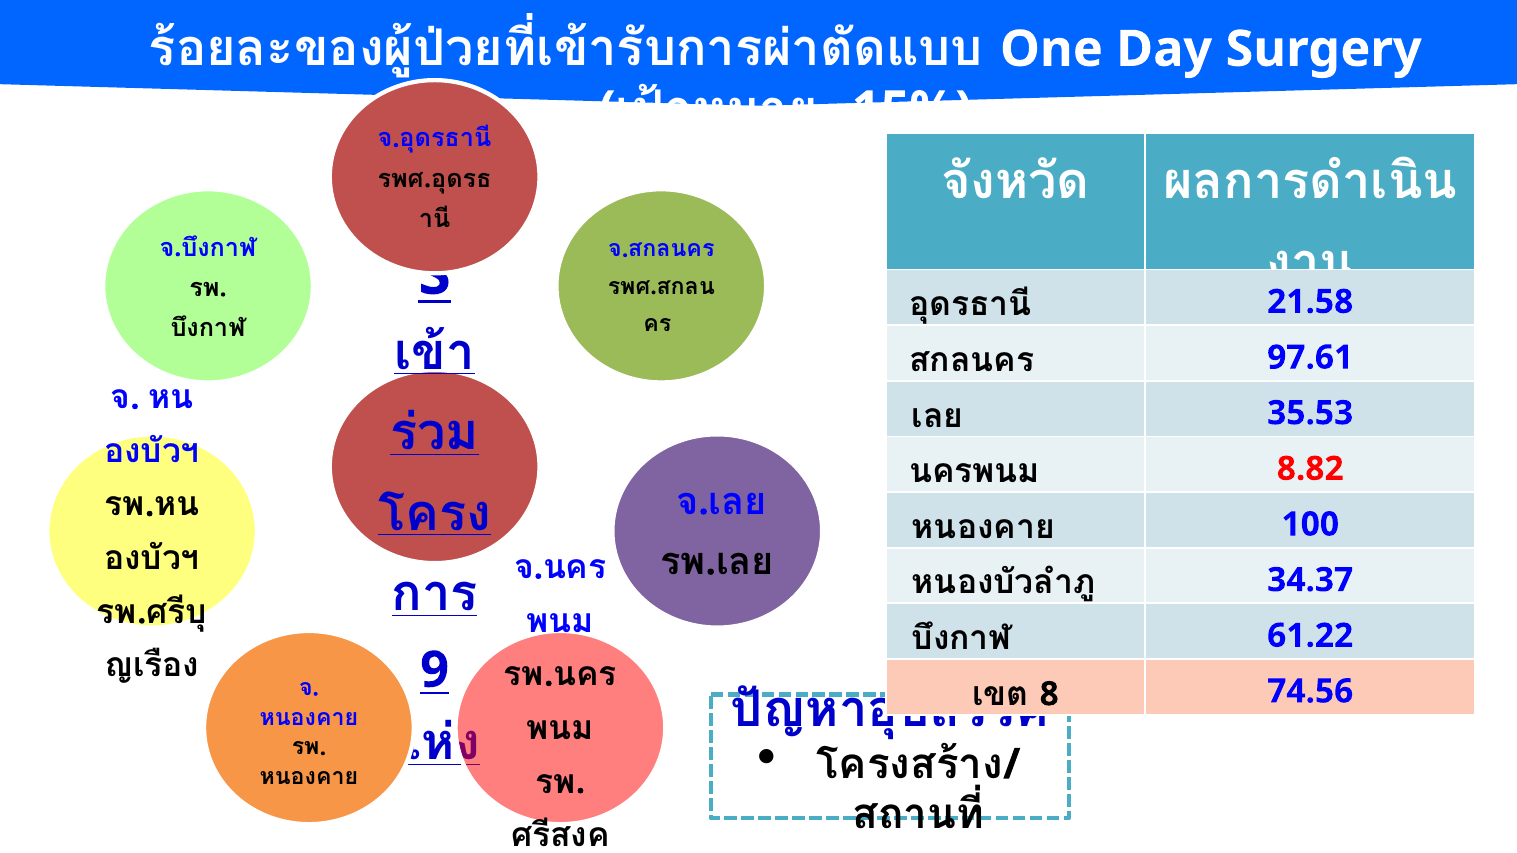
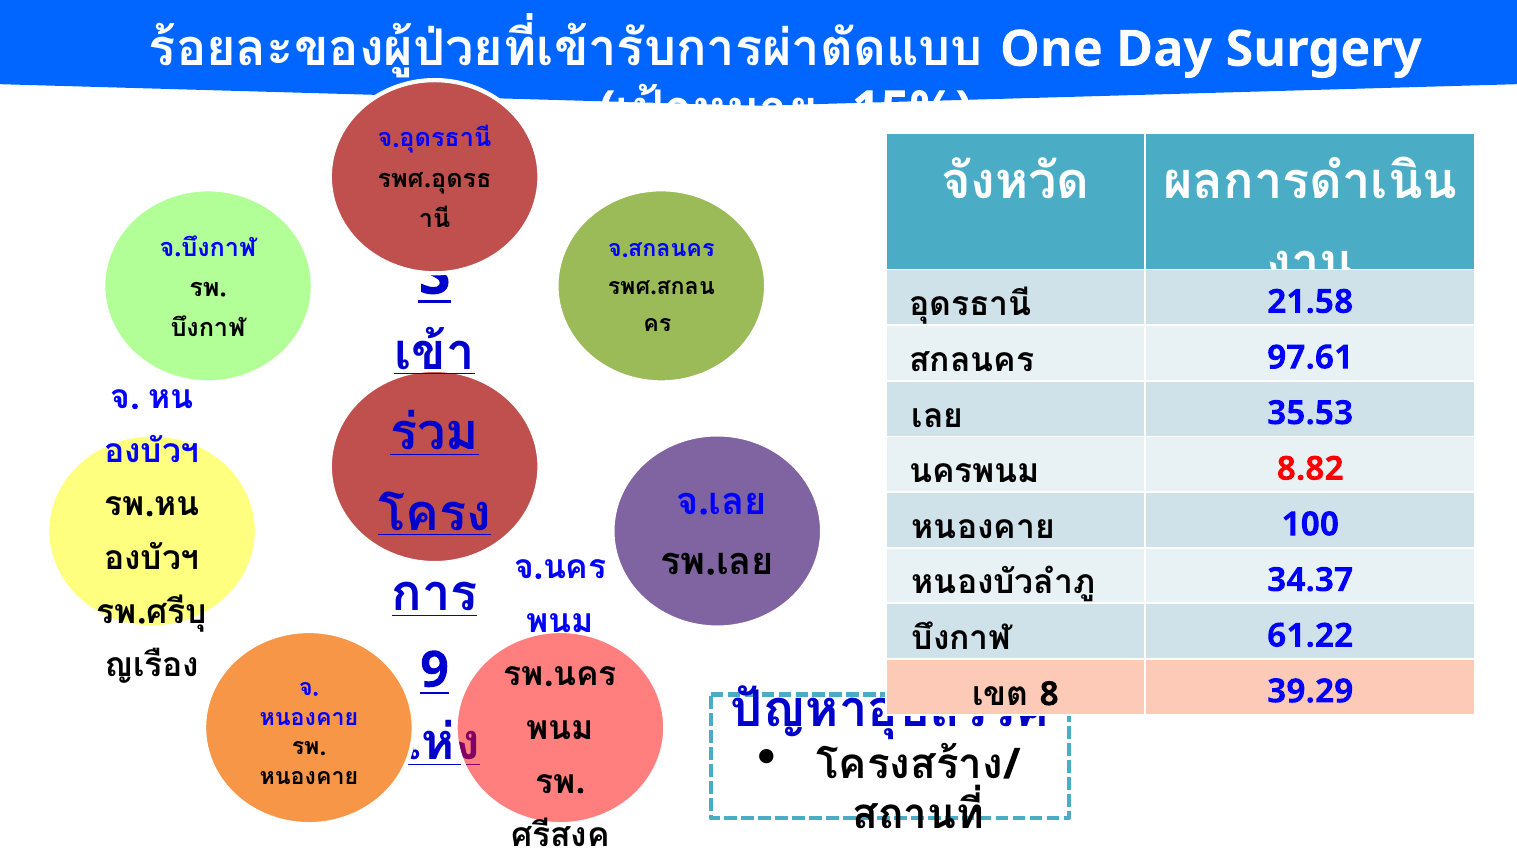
74.56: 74.56 -> 39.29
